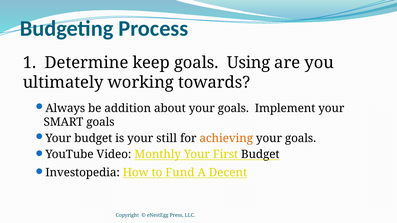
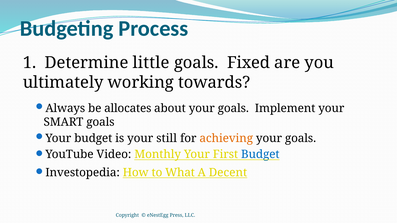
keep: keep -> little
Using: Using -> Fixed
addition: addition -> allocates
Budget at (260, 155) colour: black -> blue
Fund: Fund -> What
